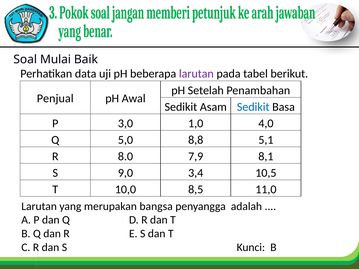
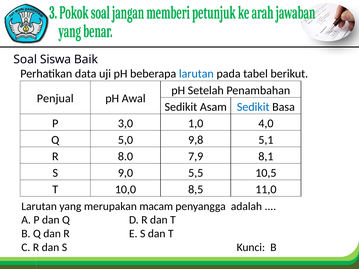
Mulai: Mulai -> Siswa
larutan at (196, 74) colour: purple -> blue
8,8: 8,8 -> 9,8
3,4: 3,4 -> 5,5
bangsa: bangsa -> macam
